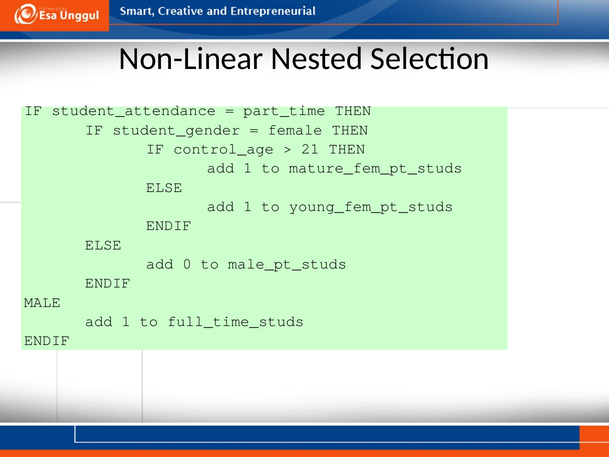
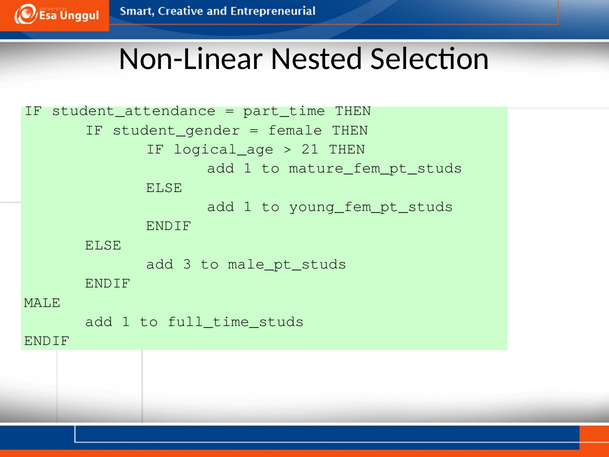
control_age: control_age -> logical_age
0: 0 -> 3
